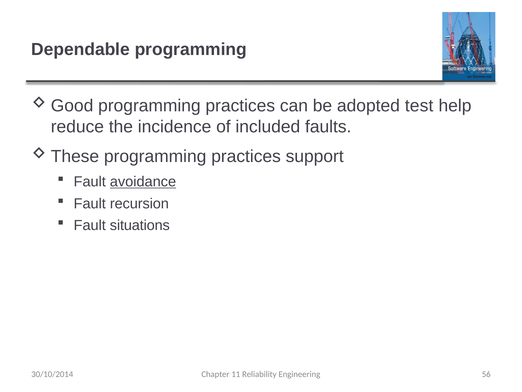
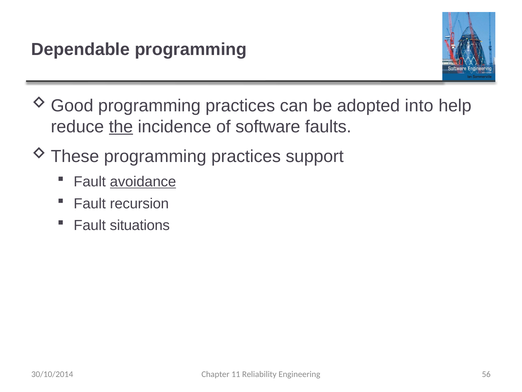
test: test -> into
the underline: none -> present
included: included -> software
